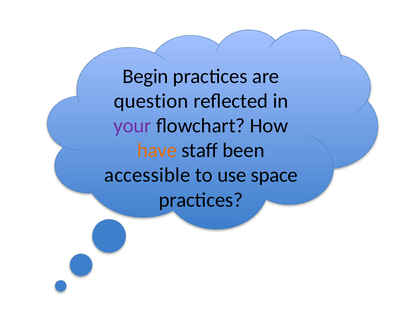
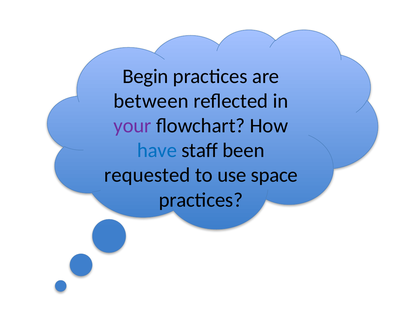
question: question -> between
have colour: orange -> blue
accessible: accessible -> requested
